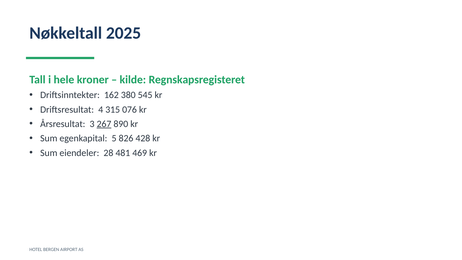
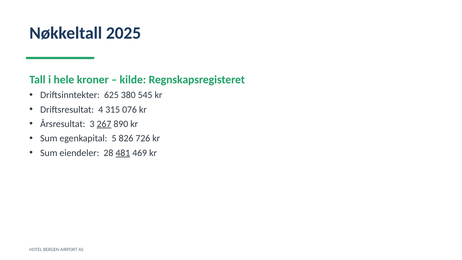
162: 162 -> 625
428: 428 -> 726
481 underline: none -> present
